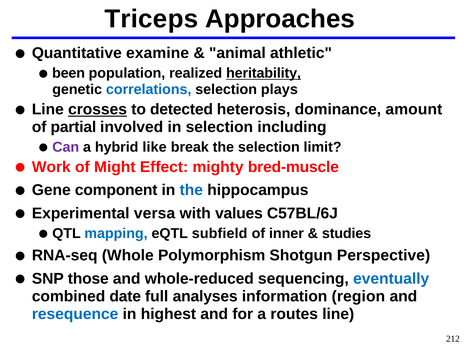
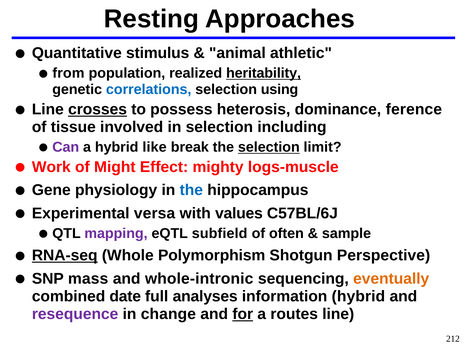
Triceps: Triceps -> Resting
examine: examine -> stimulus
been: been -> from
plays: plays -> using
detected: detected -> possess
amount: amount -> ference
partial: partial -> tissue
selection at (269, 147) underline: none -> present
bred-muscle: bred-muscle -> logs-muscle
component: component -> physiology
mapping colour: blue -> purple
inner: inner -> often
studies: studies -> sample
RNA-seq underline: none -> present
those: those -> mass
whole-reduced: whole-reduced -> whole-intronic
eventually colour: blue -> orange
information region: region -> hybrid
resequence colour: blue -> purple
highest: highest -> change
for underline: none -> present
